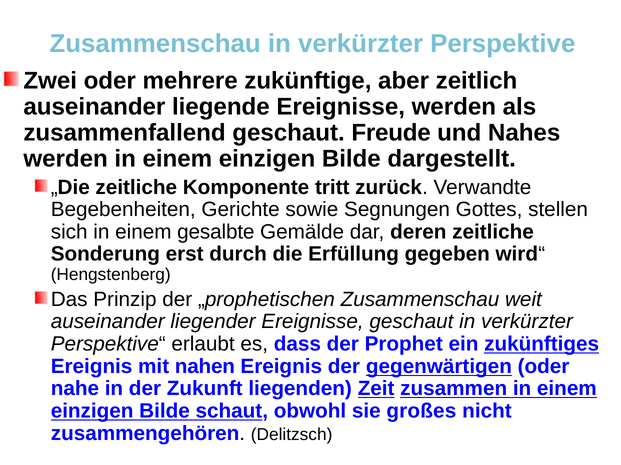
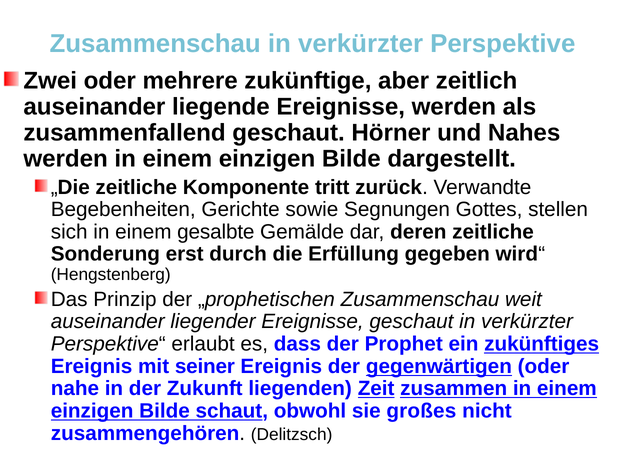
Freude: Freude -> Hörner
nahen: nahen -> seiner
